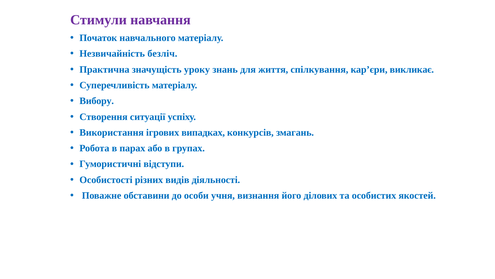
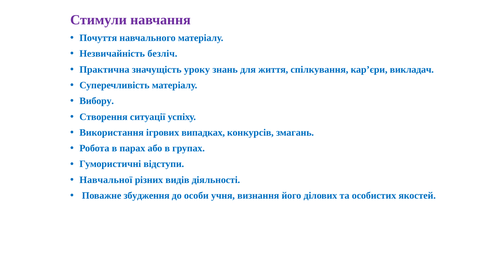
Початок: Початок -> Почуття
викликає: викликає -> викладач
Особистості: Особистості -> Навчальної
обставини: обставини -> збудження
